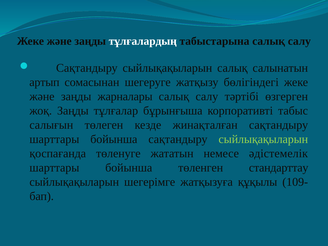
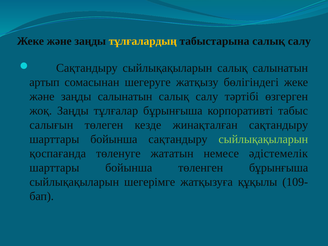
тұлғалардың colour: white -> yellow
заңды жарналары: жарналары -> салынатын
төленген стандарттау: стандарттау -> бұрынғыша
